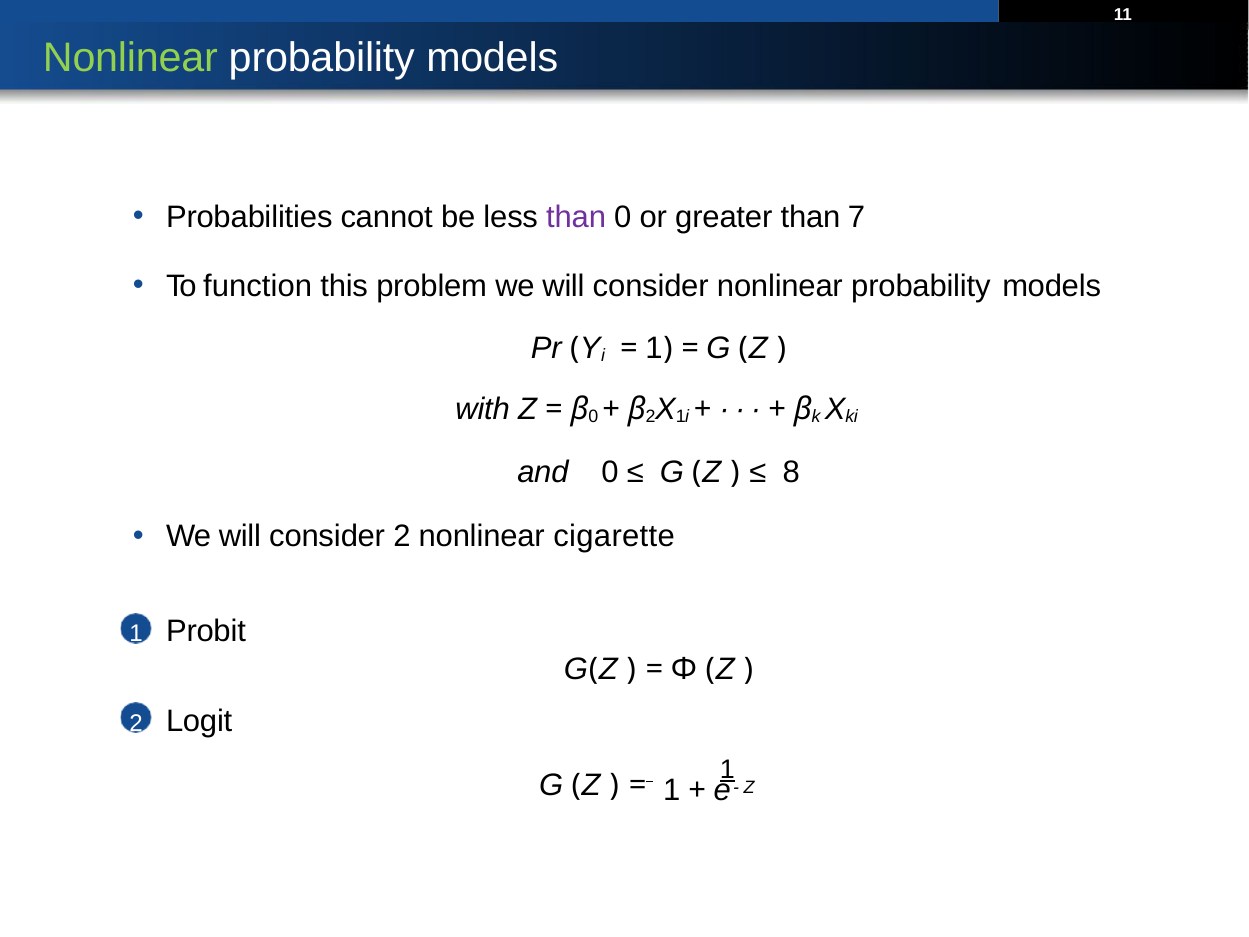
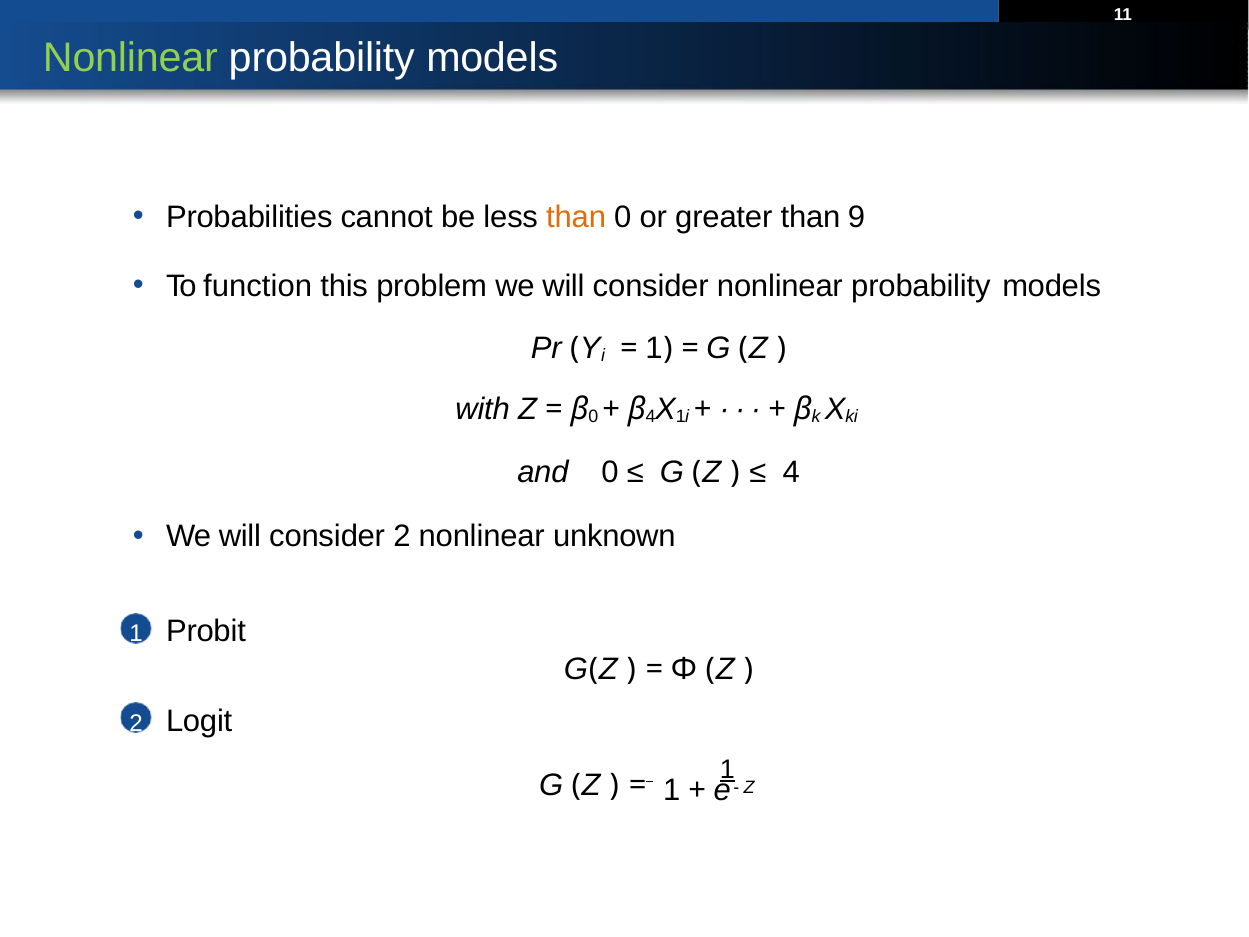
than at (576, 218) colour: purple -> orange
7: 7 -> 9
2 at (651, 417): 2 -> 4
8 at (791, 472): 8 -> 4
cigarette: cigarette -> unknown
